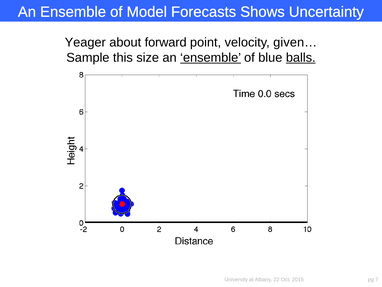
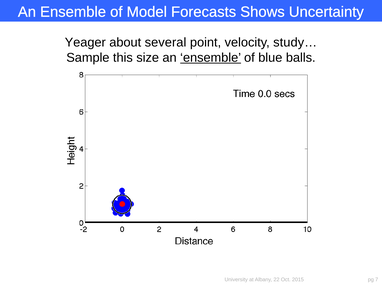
forward: forward -> several
given…: given… -> study…
balls underline: present -> none
